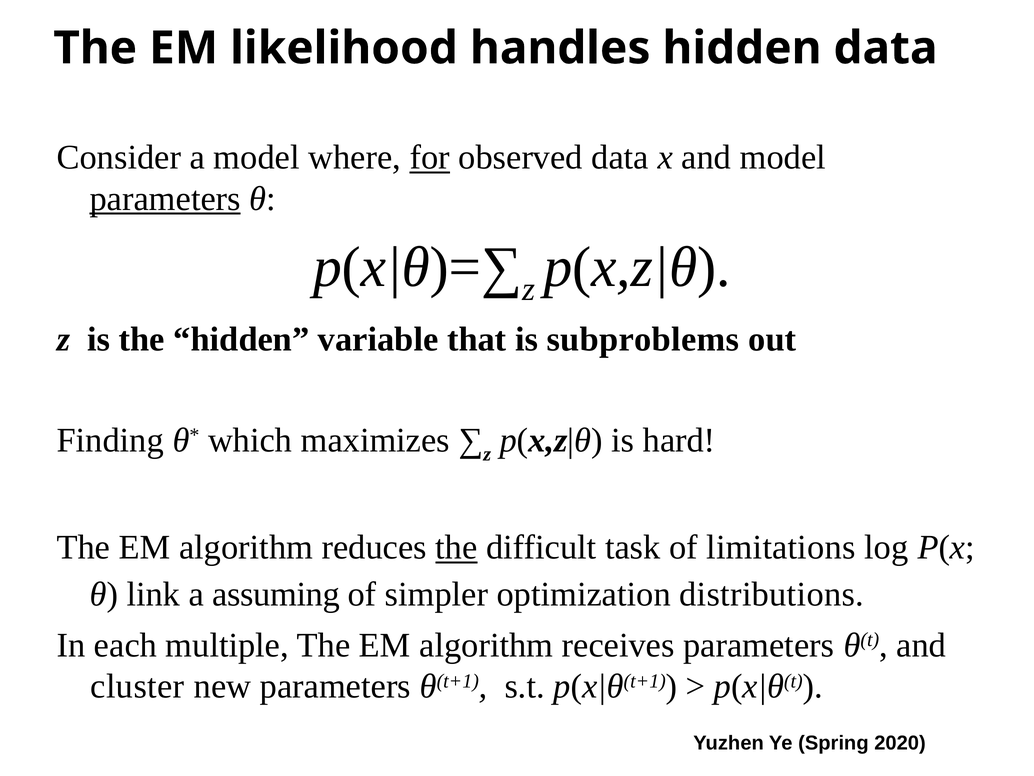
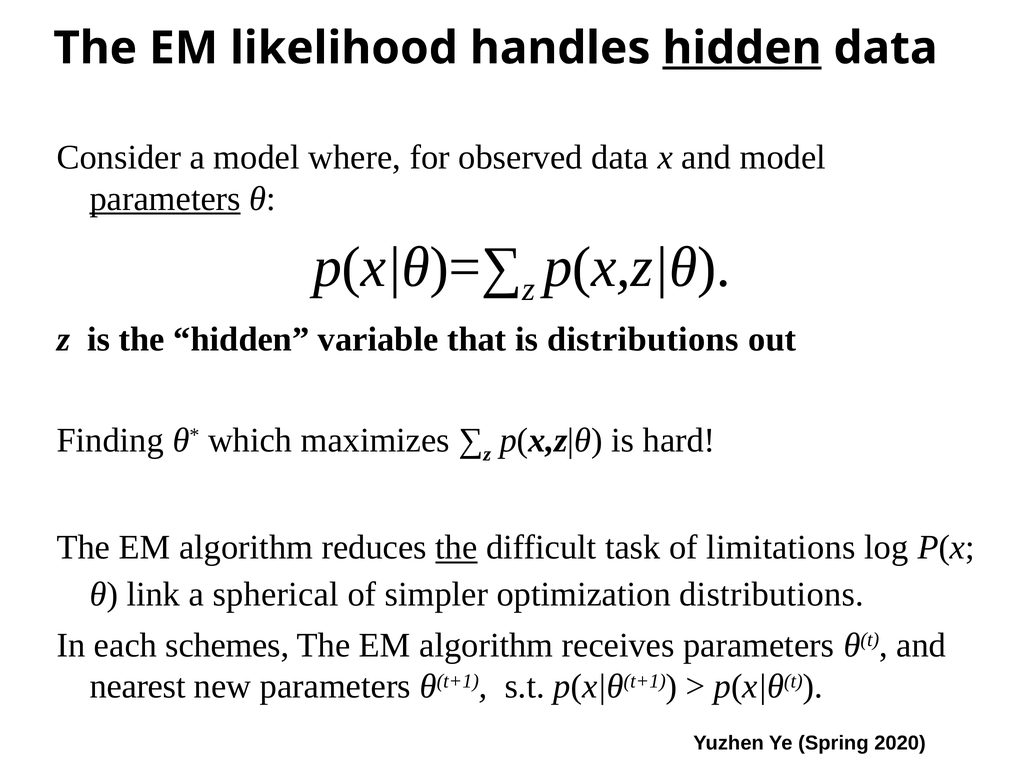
hidden at (742, 48) underline: none -> present
for underline: present -> none
is subproblems: subproblems -> distributions
assuming: assuming -> spherical
multiple: multiple -> schemes
cluster: cluster -> nearest
